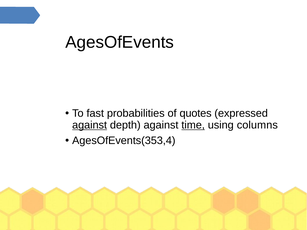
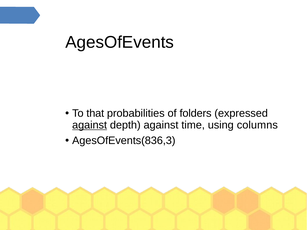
fast: fast -> that
quotes: quotes -> folders
time underline: present -> none
AgesOfEvents(353,4: AgesOfEvents(353,4 -> AgesOfEvents(836,3
